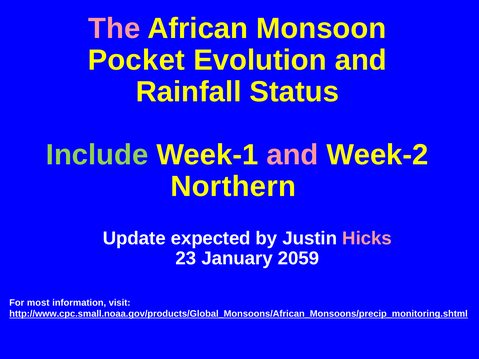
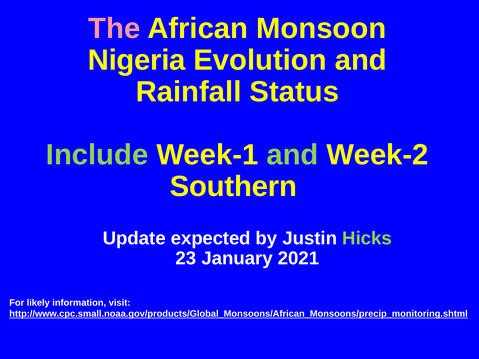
Pocket: Pocket -> Nigeria
and at (293, 155) colour: pink -> light green
Northern: Northern -> Southern
Hicks colour: pink -> light green
2059: 2059 -> 2021
most: most -> likely
